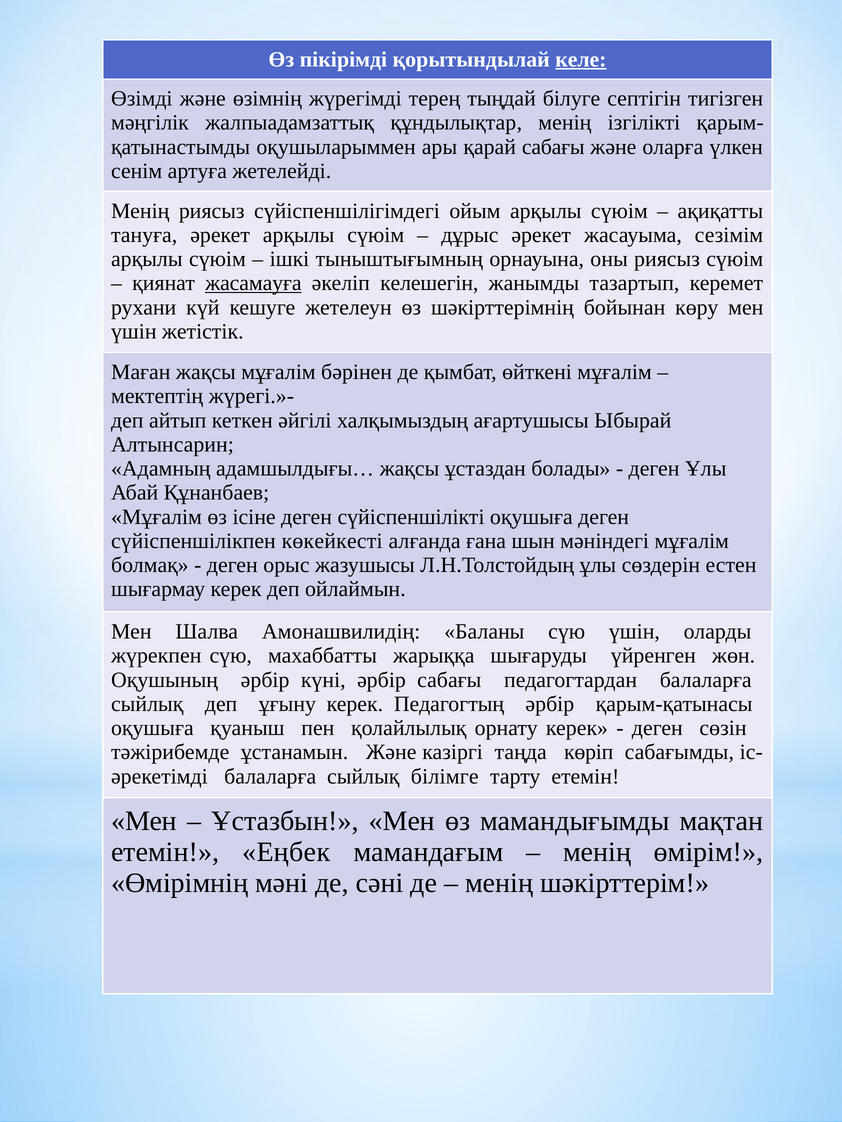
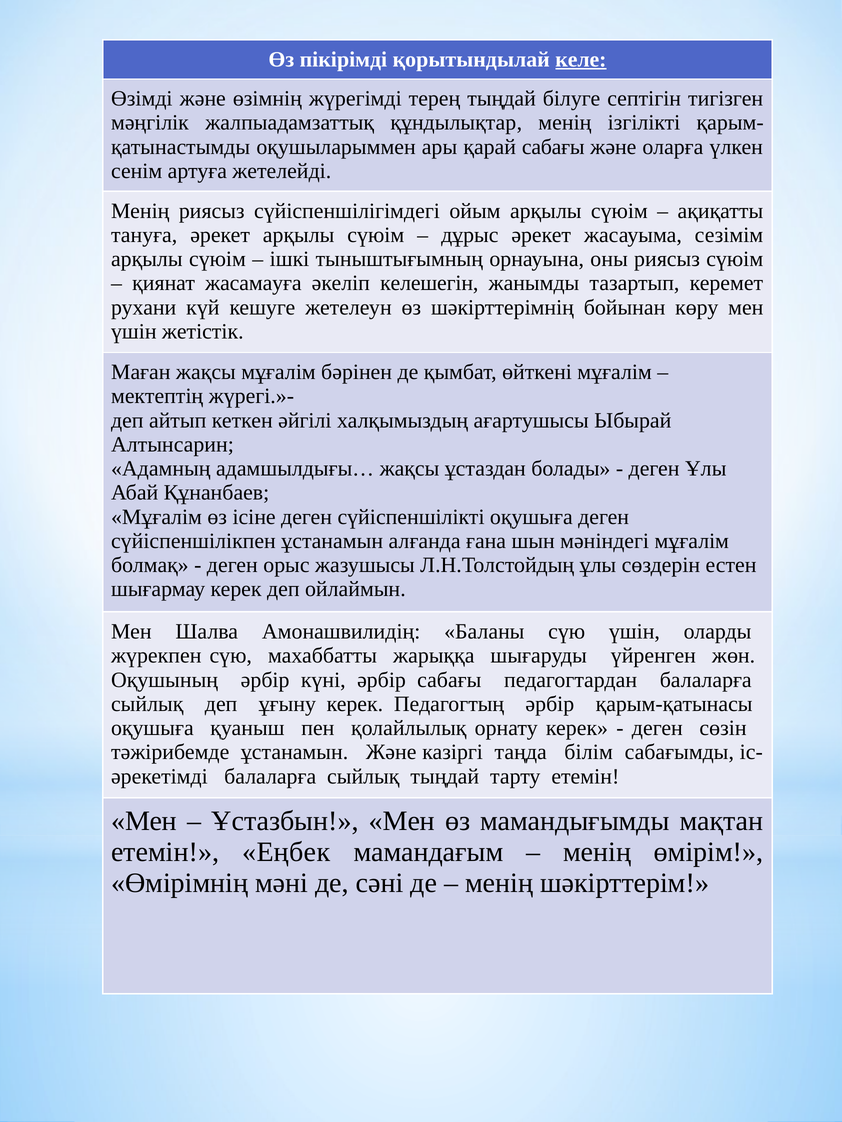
жасамауға underline: present -> none
сүйіспеншілікпен көкейкесті: көкейкесті -> ұстанамын
көріп: көріп -> білім
сыйлық білімге: білімге -> тыңдай
